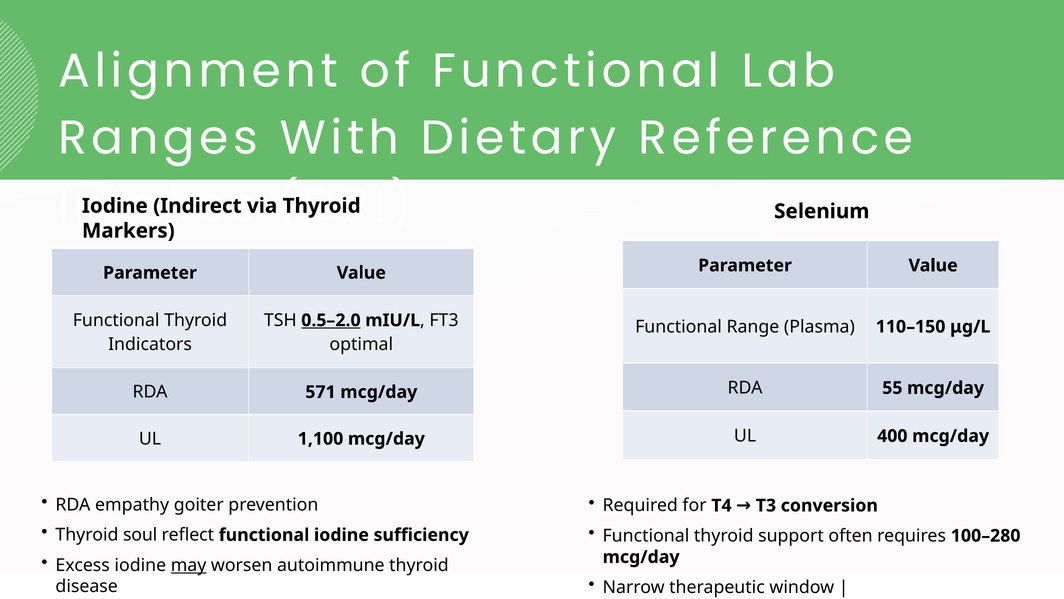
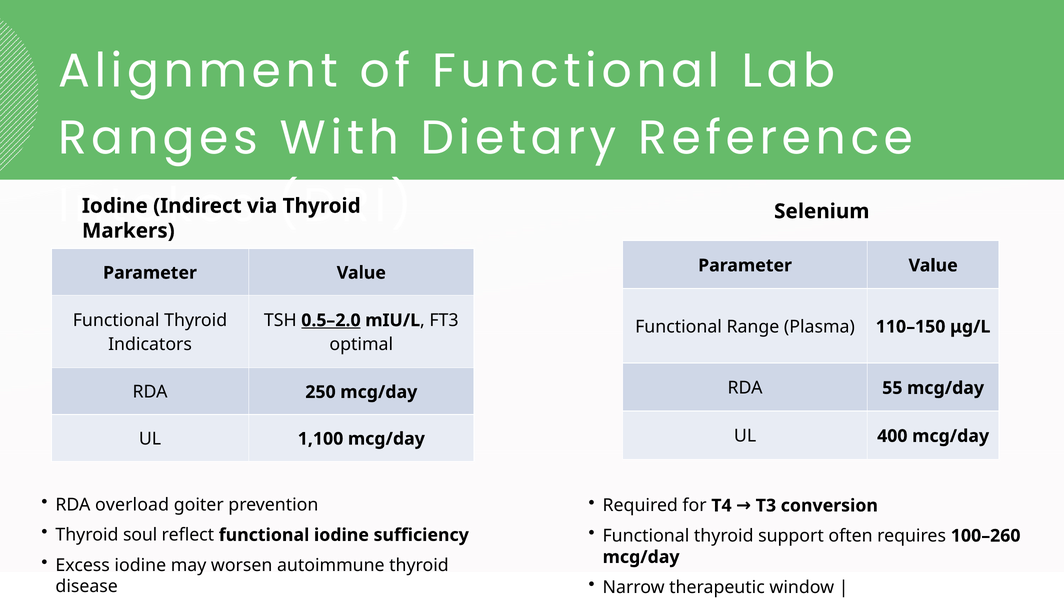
571: 571 -> 250
empathy: empathy -> overload
100–280: 100–280 -> 100–260
may underline: present -> none
